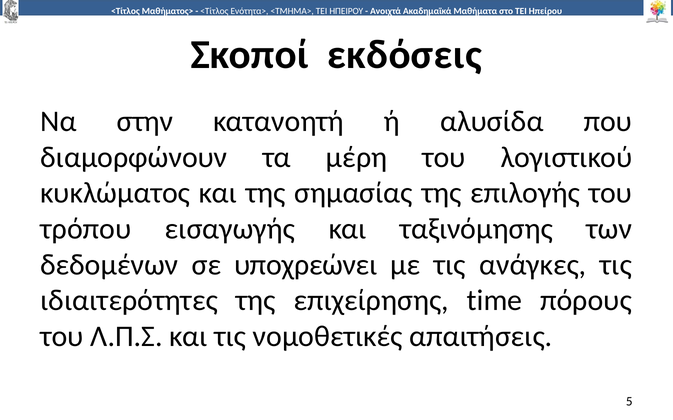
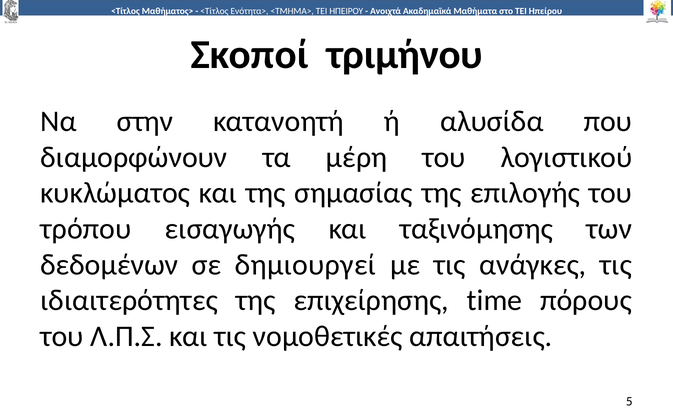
εκδόσεις: εκδόσεις -> τριμήνου
υποχρεώνει: υποχρεώνει -> δημιουργεί
